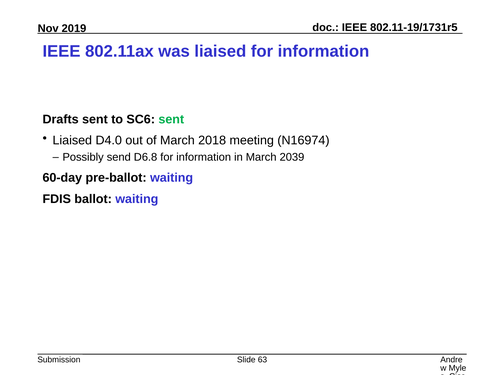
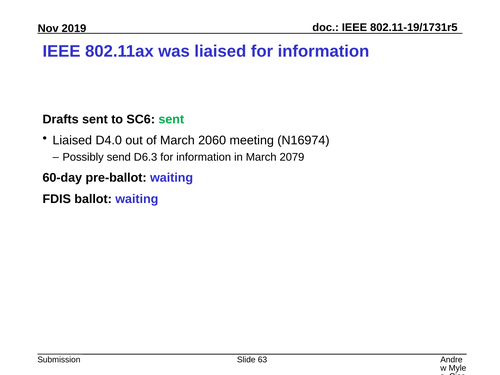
2018: 2018 -> 2060
D6.8: D6.8 -> D6.3
2039: 2039 -> 2079
